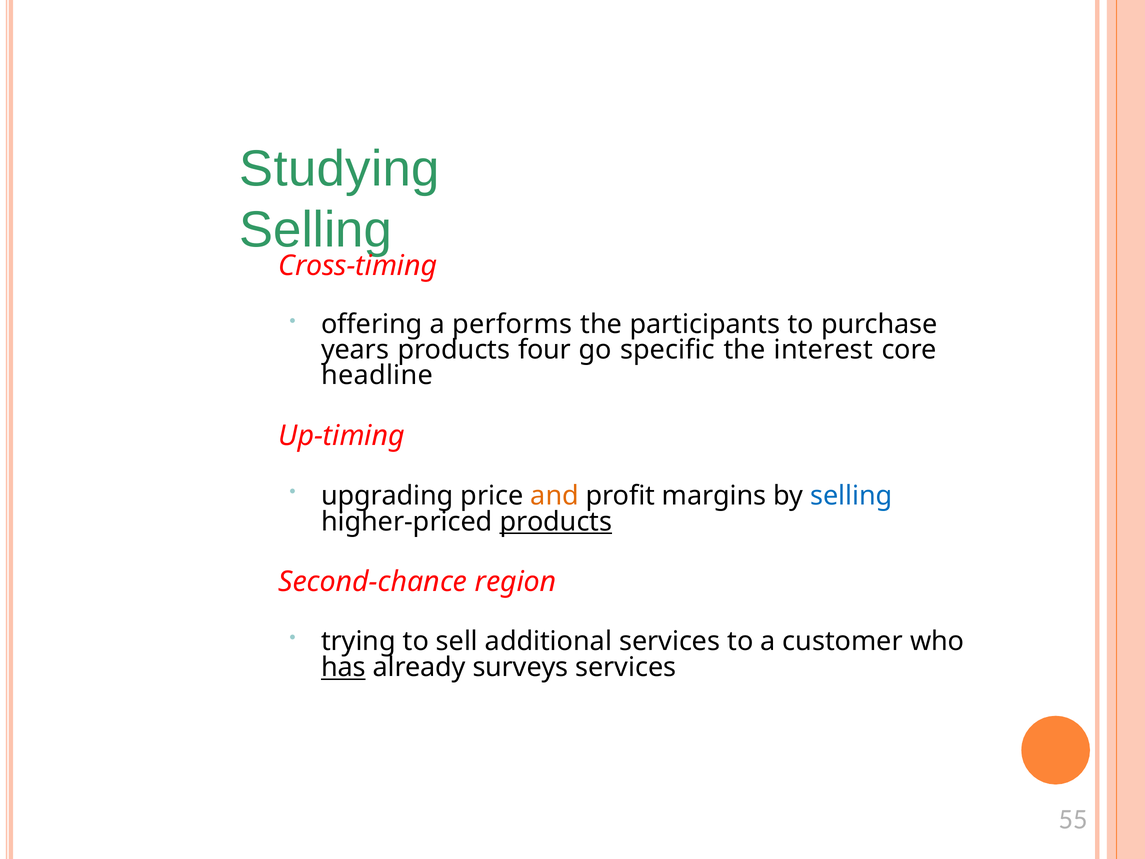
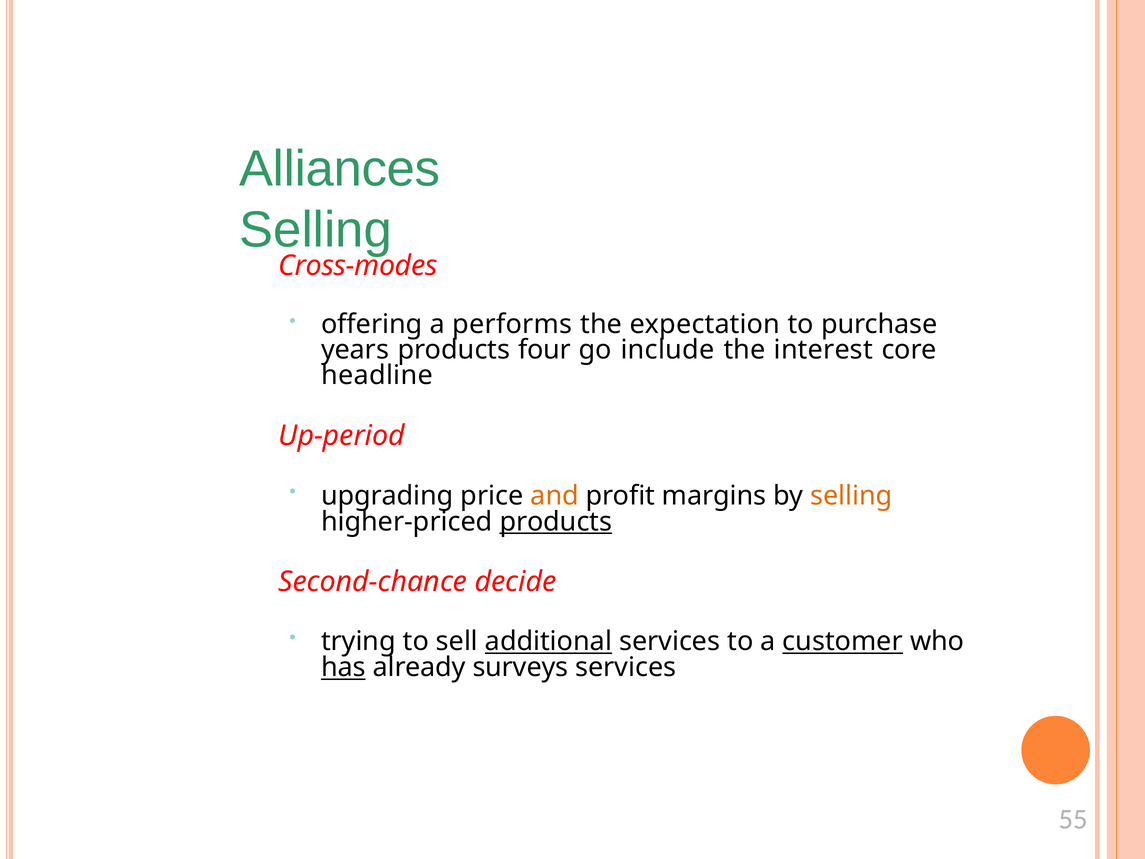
Studying: Studying -> Alliances
Cross-timing: Cross-timing -> Cross-modes
participants: participants -> expectation
specific: specific -> include
Up-timing: Up-timing -> Up-period
selling at (851, 496) colour: blue -> orange
region: region -> decide
additional underline: none -> present
customer underline: none -> present
